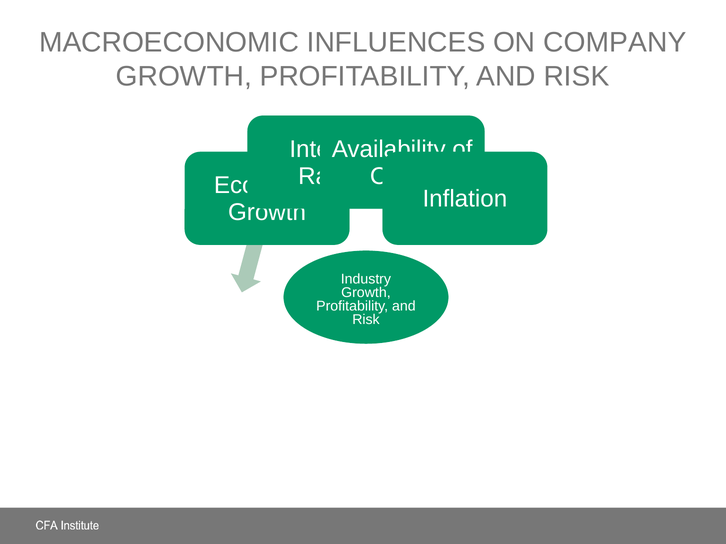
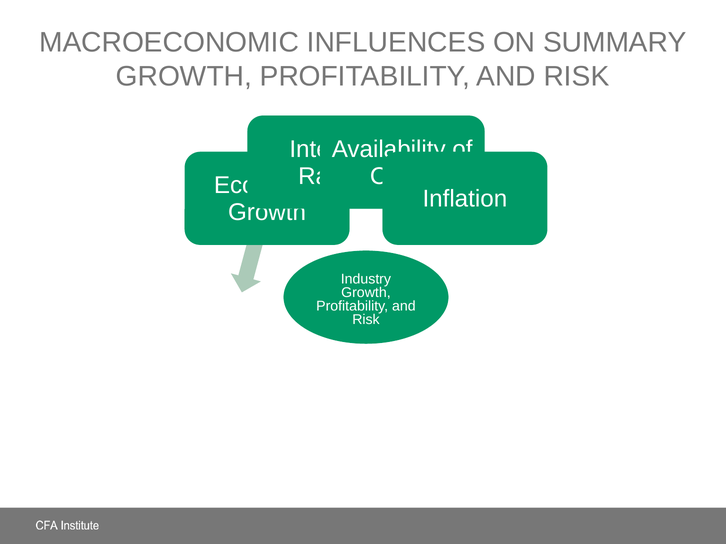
COMPANY: COMPANY -> SUMMARY
